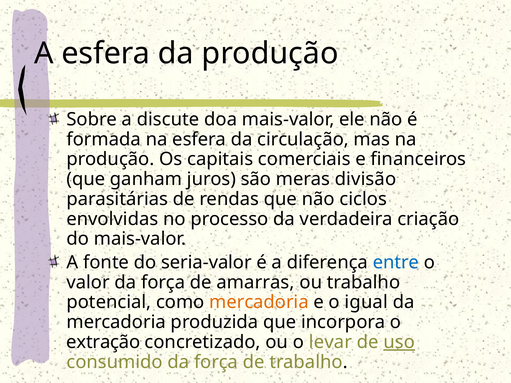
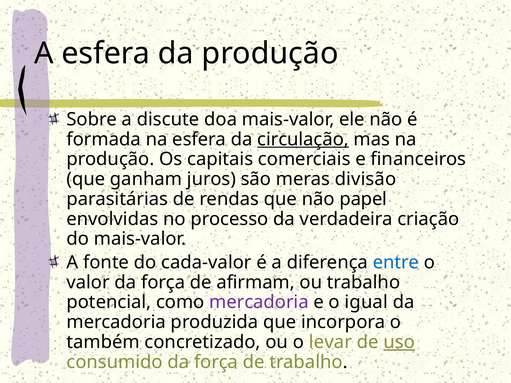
circulação underline: none -> present
ciclos: ciclos -> papel
seria-valor: seria-valor -> cada-valor
amarras: amarras -> afirmam
mercadoria at (259, 302) colour: orange -> purple
extração: extração -> também
